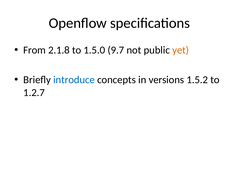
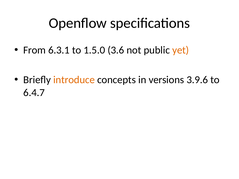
2.1.8: 2.1.8 -> 6.3.1
9.7: 9.7 -> 3.6
introduce colour: blue -> orange
1.5.2: 1.5.2 -> 3.9.6
1.2.7: 1.2.7 -> 6.4.7
